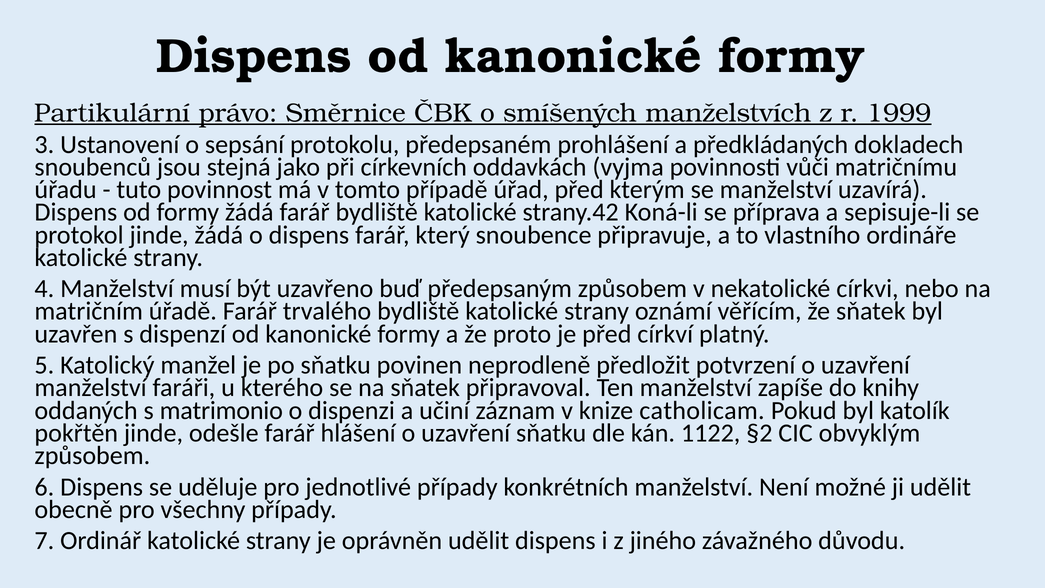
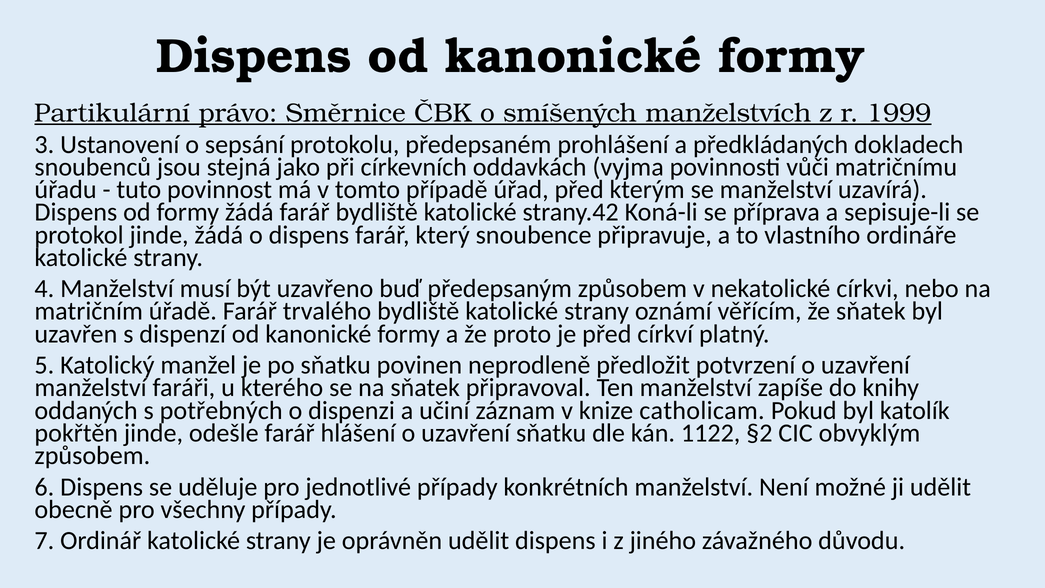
matrimonio: matrimonio -> potřebných
